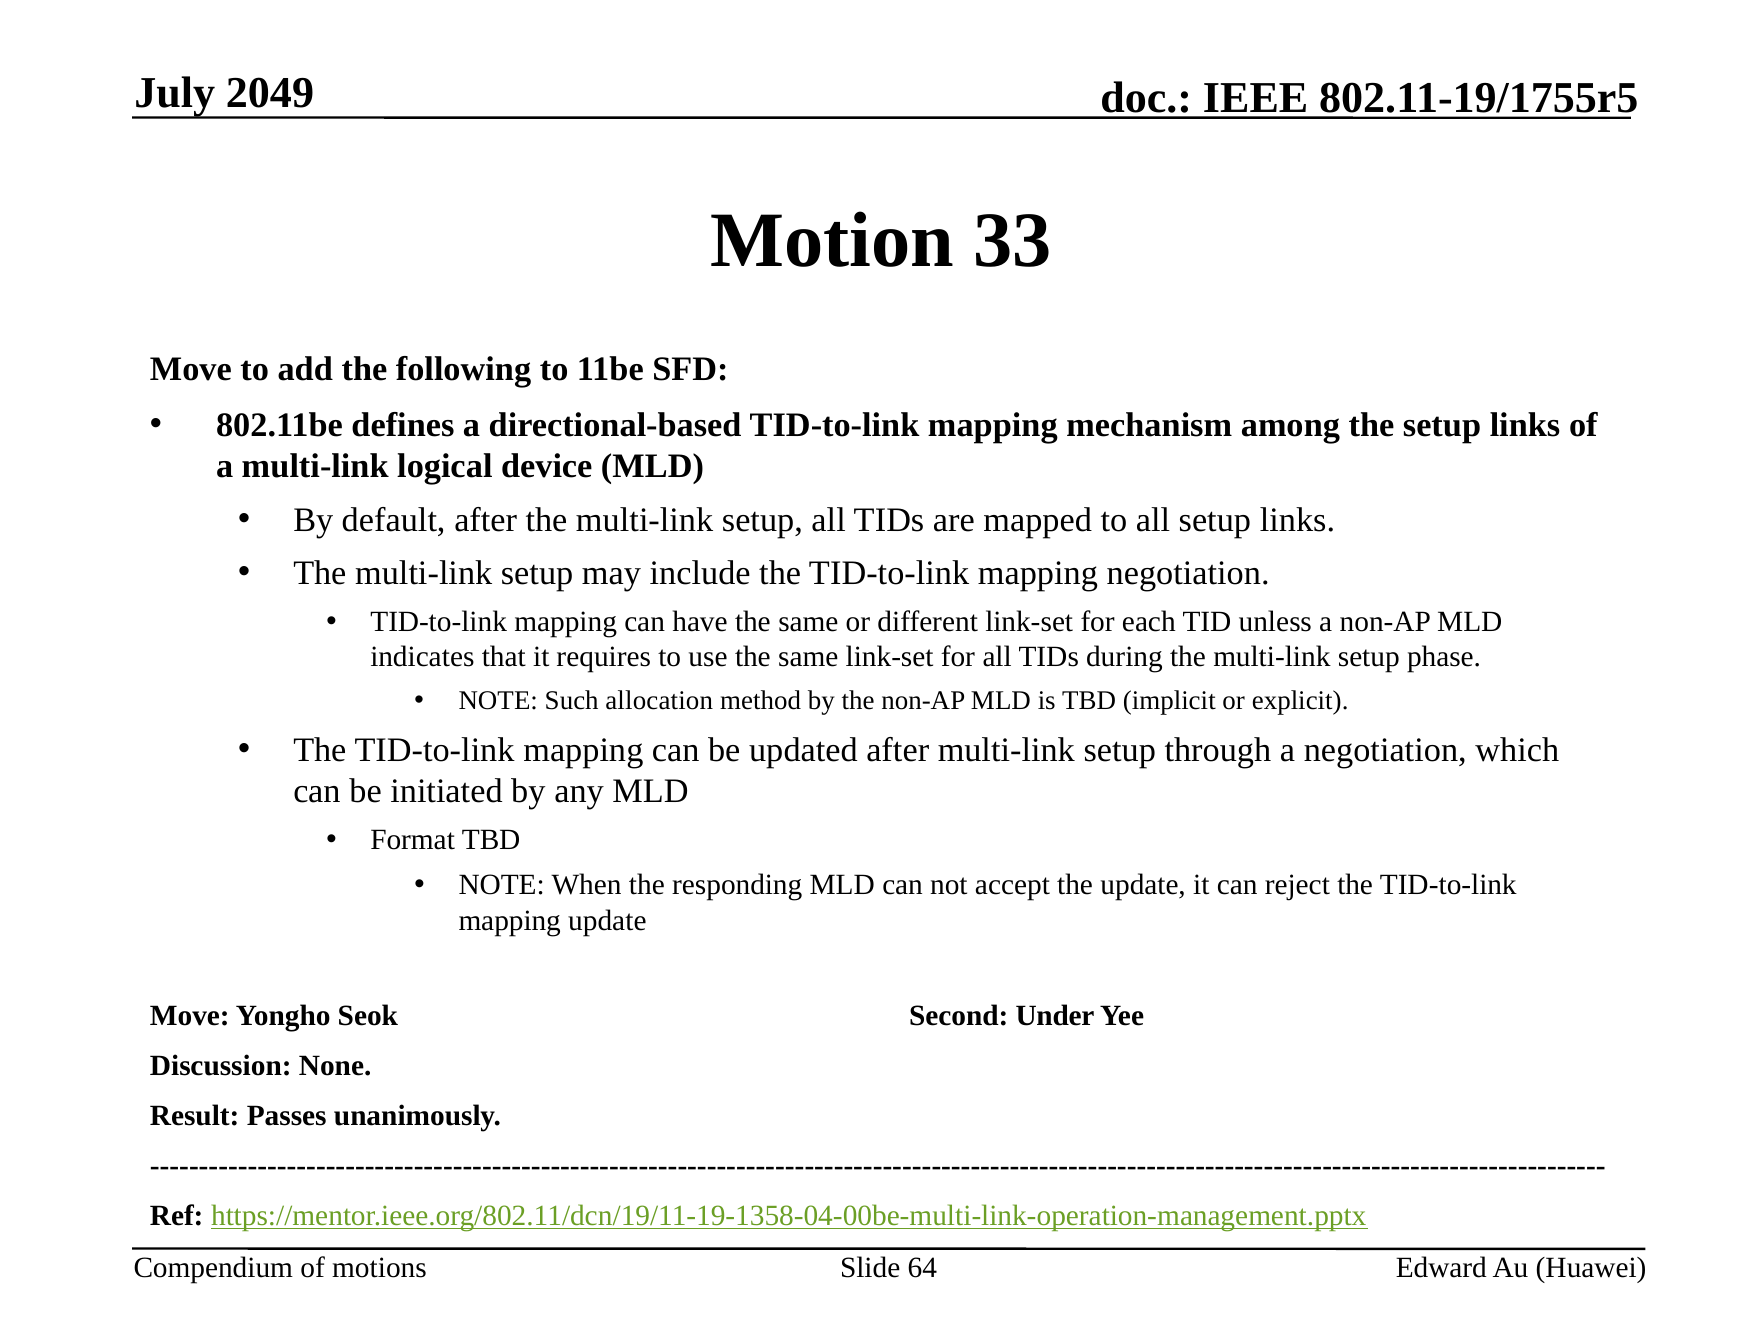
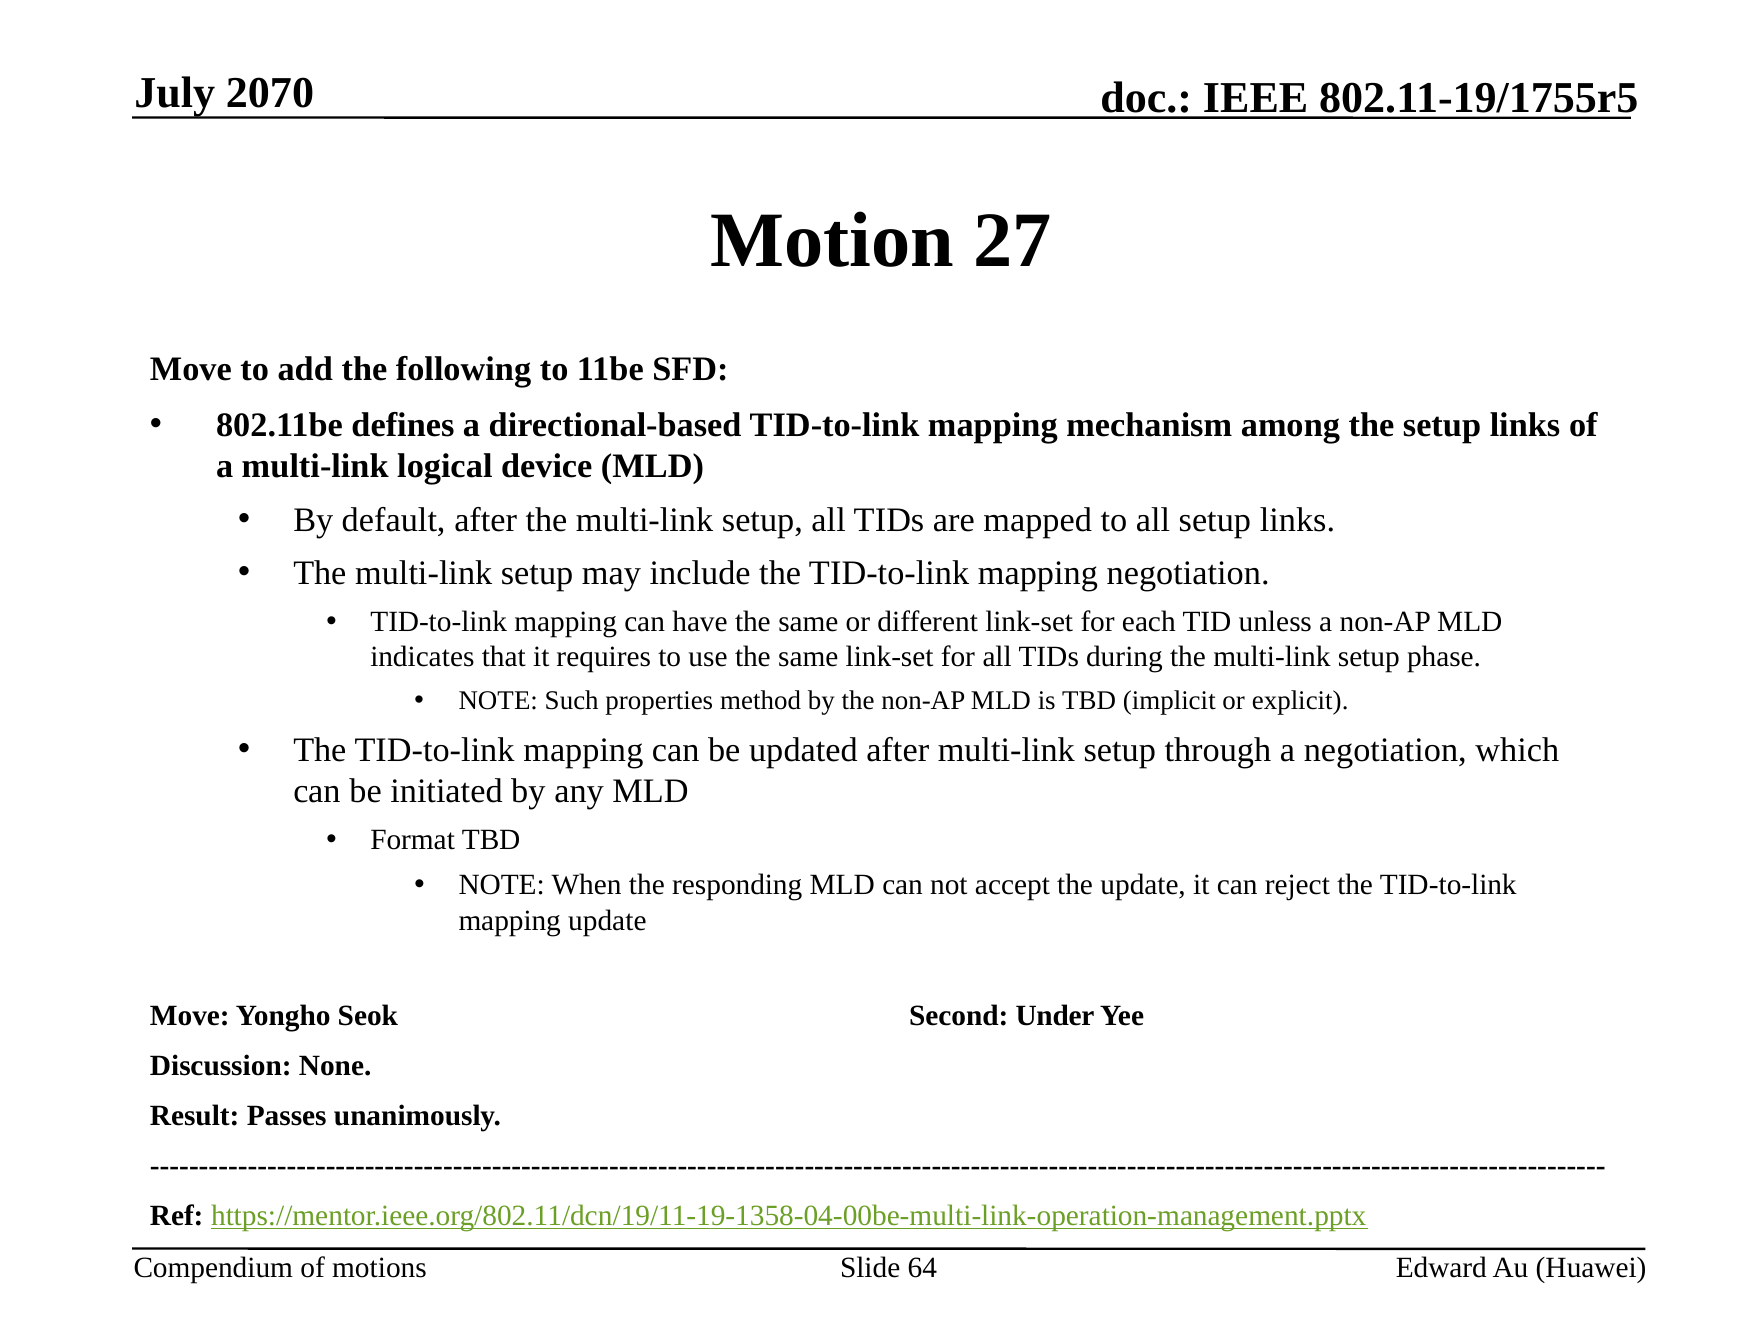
2049: 2049 -> 2070
33: 33 -> 27
allocation: allocation -> properties
